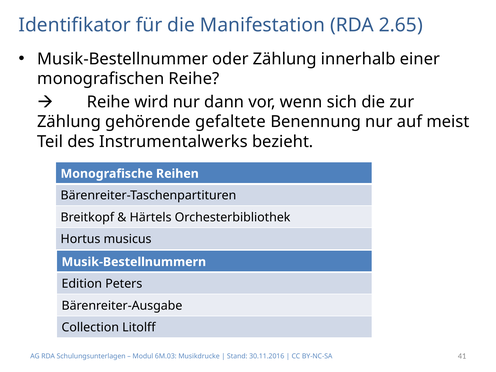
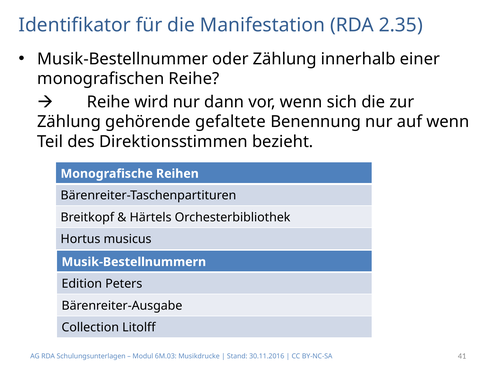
2.65: 2.65 -> 2.35
auf meist: meist -> wenn
Instrumentalwerks: Instrumentalwerks -> Direktionsstimmen
